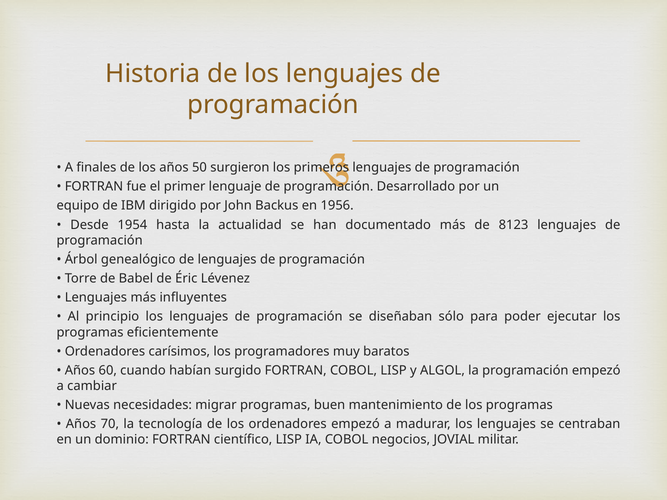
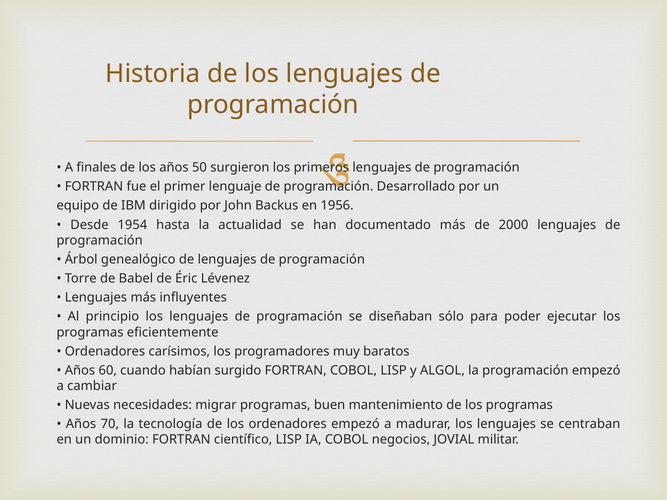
8123: 8123 -> 2000
